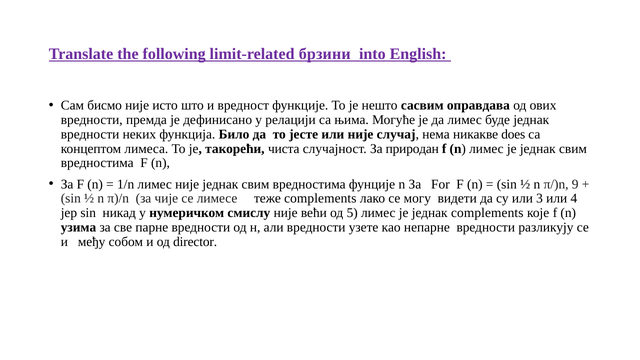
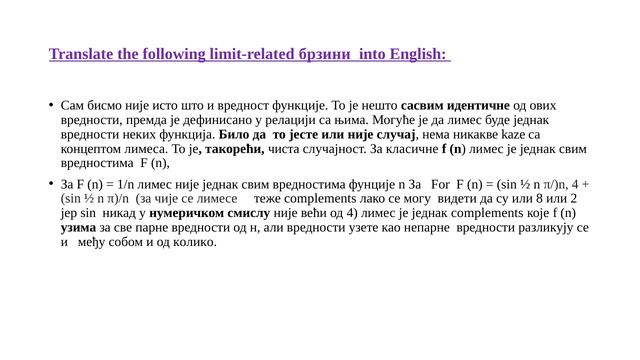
оправдава: оправдава -> идентичне
does: does -> kaze
природан: природан -> класичне
π/)n 9: 9 -> 4
3: 3 -> 8
4: 4 -> 2
од 5: 5 -> 4
director: director -> колико
